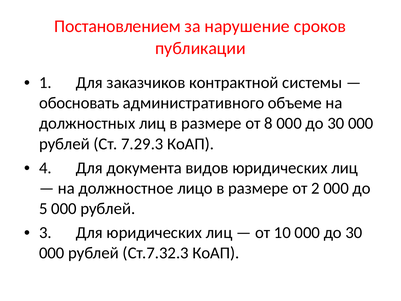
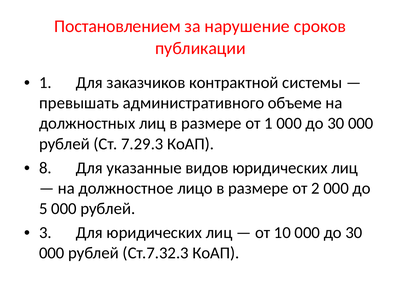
обосновать: обосновать -> превышать
от 8: 8 -> 1
4: 4 -> 8
документа: документа -> указанные
